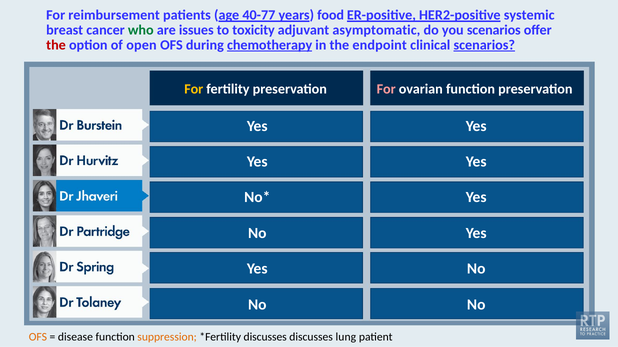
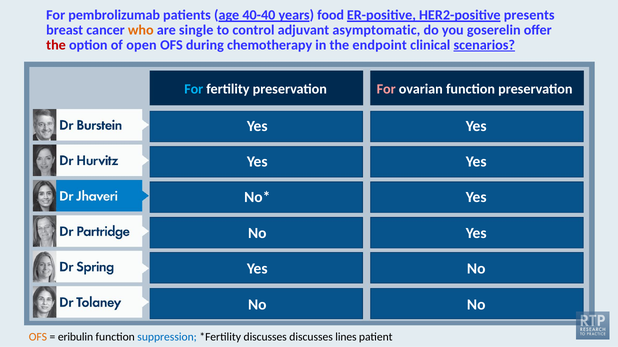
reimbursement: reimbursement -> pembrolizumab
40-77: 40-77 -> 40-40
systemic: systemic -> presents
who colour: green -> orange
issues: issues -> single
toxicity: toxicity -> control
you scenarios: scenarios -> goserelin
chemotherapy underline: present -> none
For at (194, 89) colour: yellow -> light blue
disease: disease -> eribulin
suppression colour: orange -> blue
lung: lung -> lines
